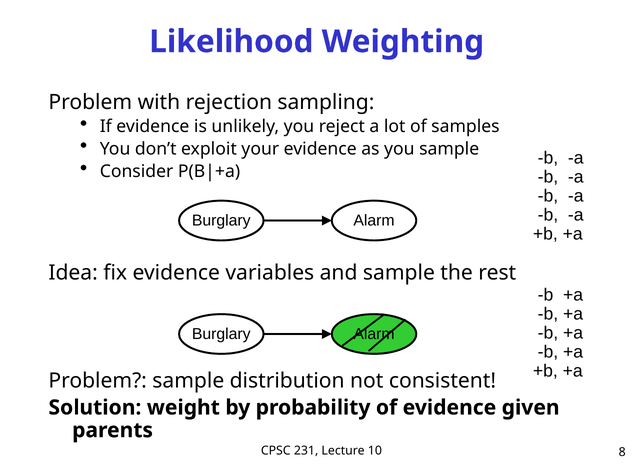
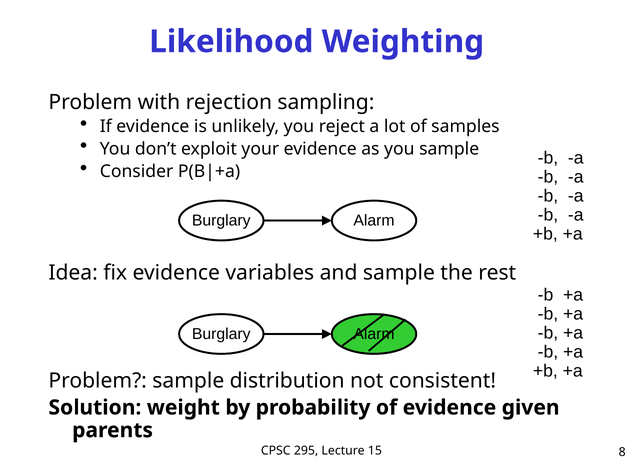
231: 231 -> 295
10: 10 -> 15
